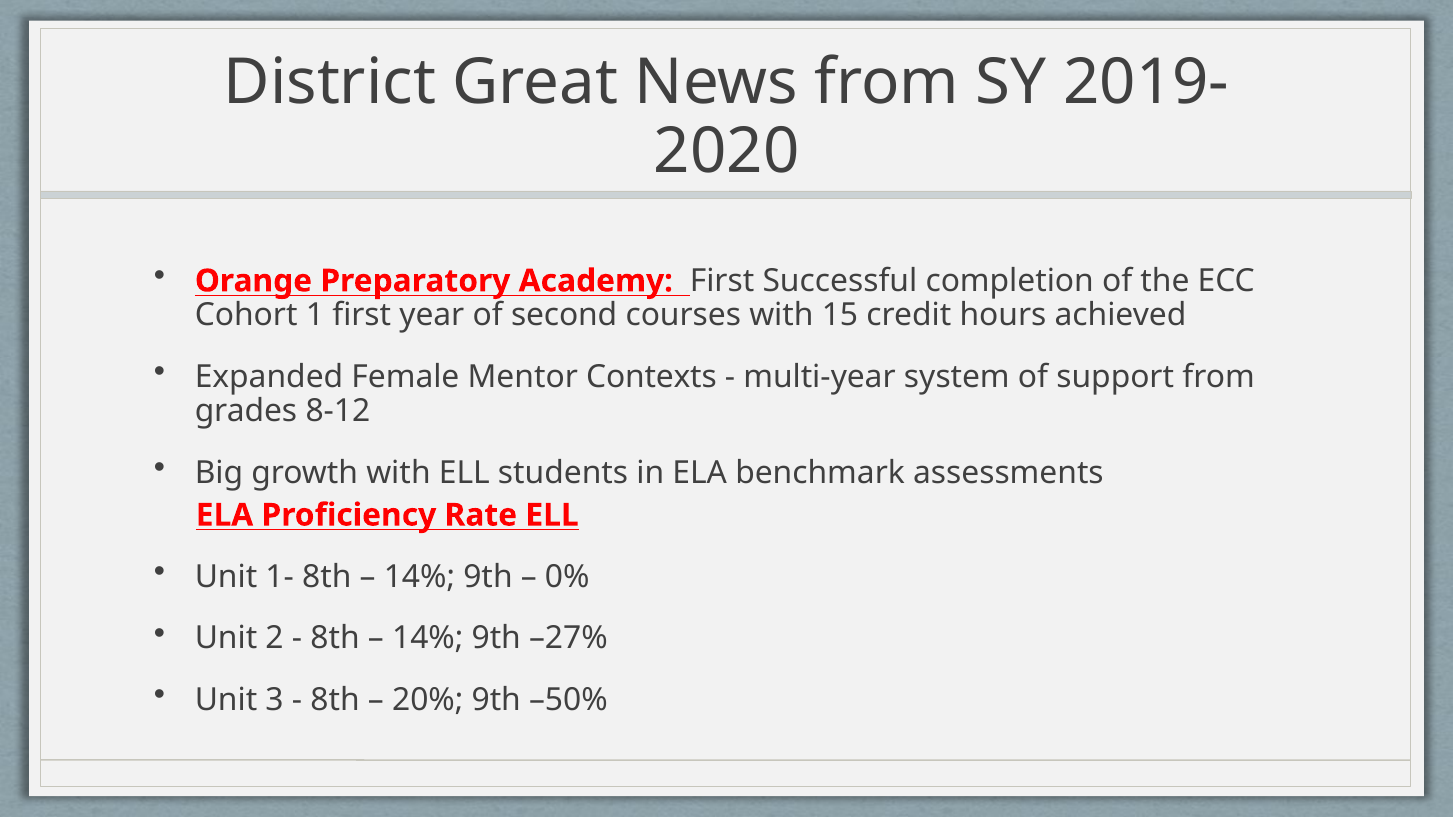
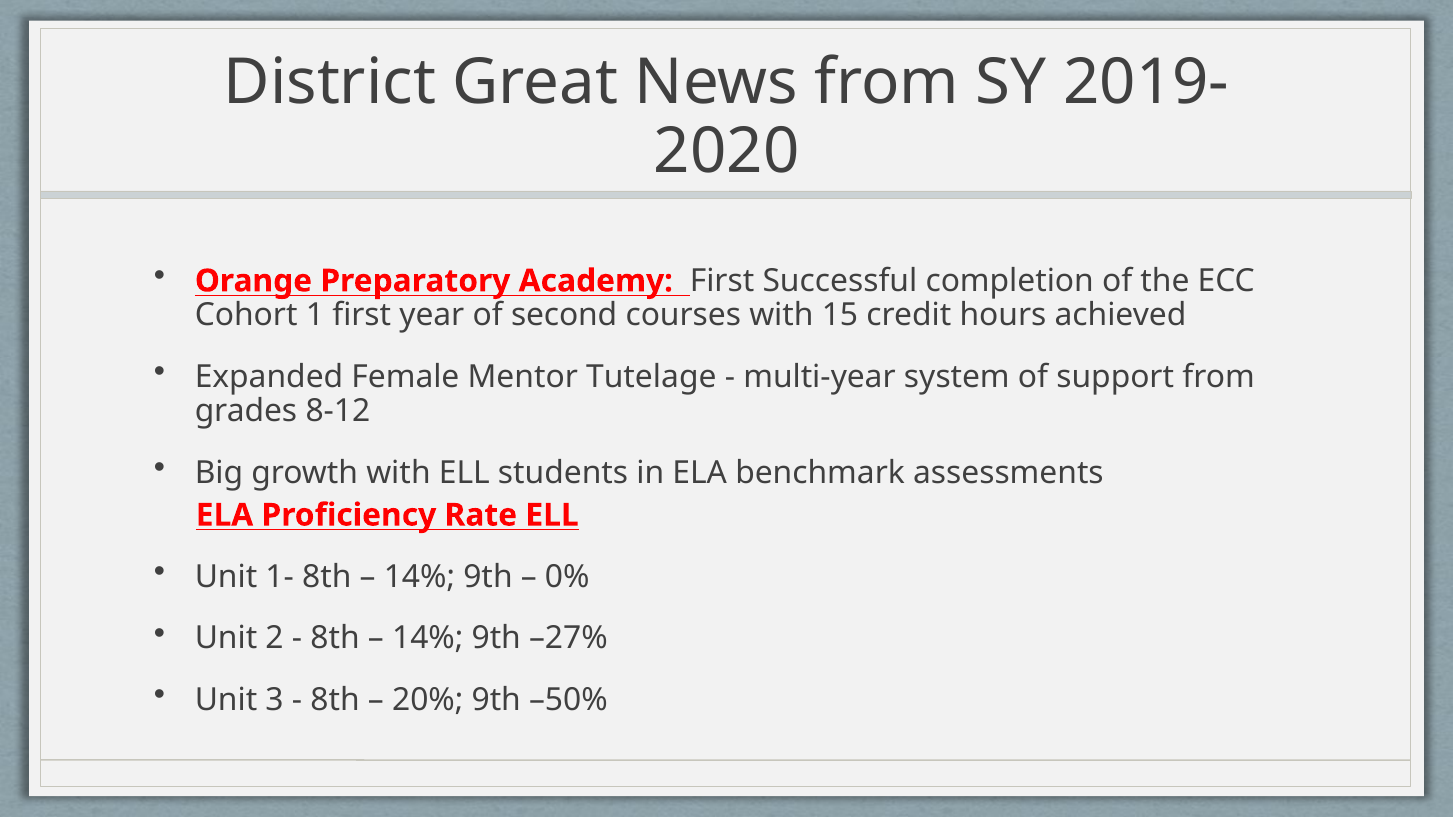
Contexts: Contexts -> Tutelage
